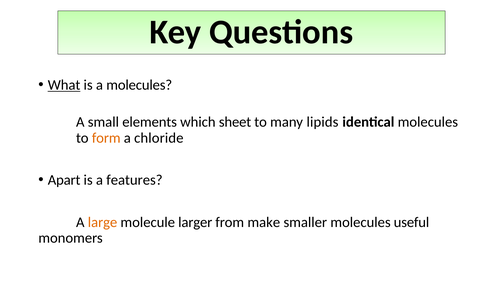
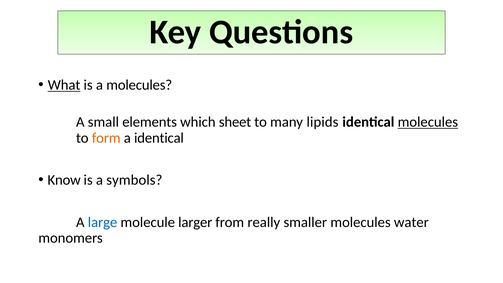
molecules at (428, 122) underline: none -> present
a chloride: chloride -> identical
Apart: Apart -> Know
features: features -> symbols
large colour: orange -> blue
make: make -> really
useful: useful -> water
